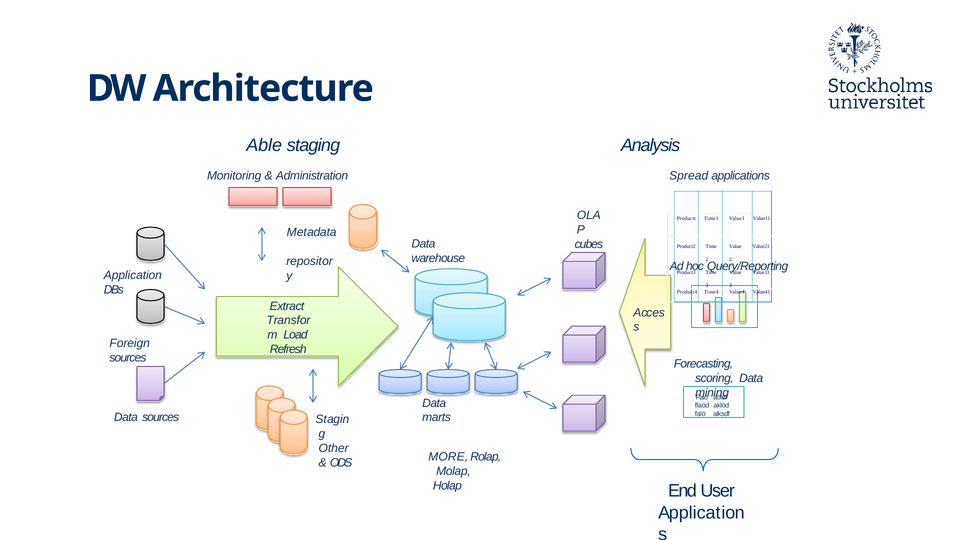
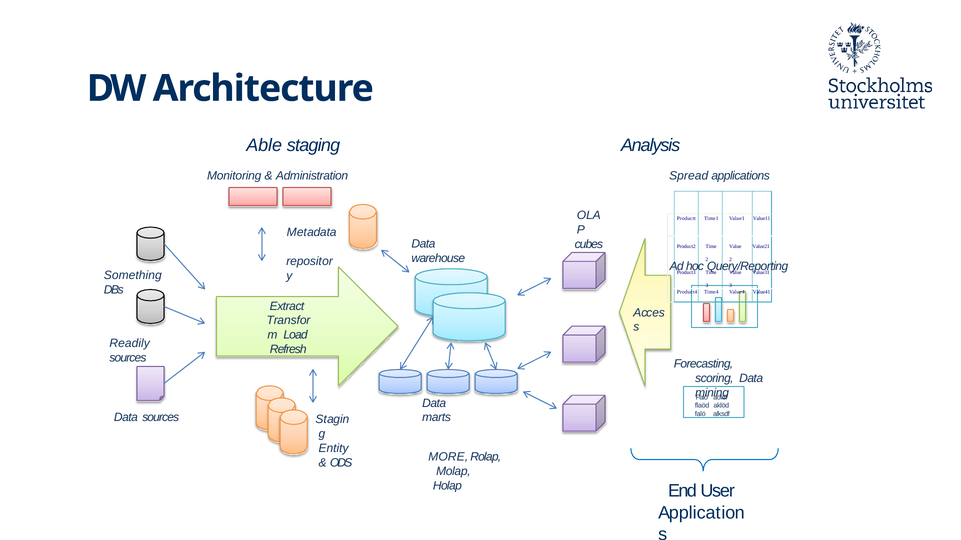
Application at (133, 276): Application -> Something
Foreign: Foreign -> Readily
Other: Other -> Entity
